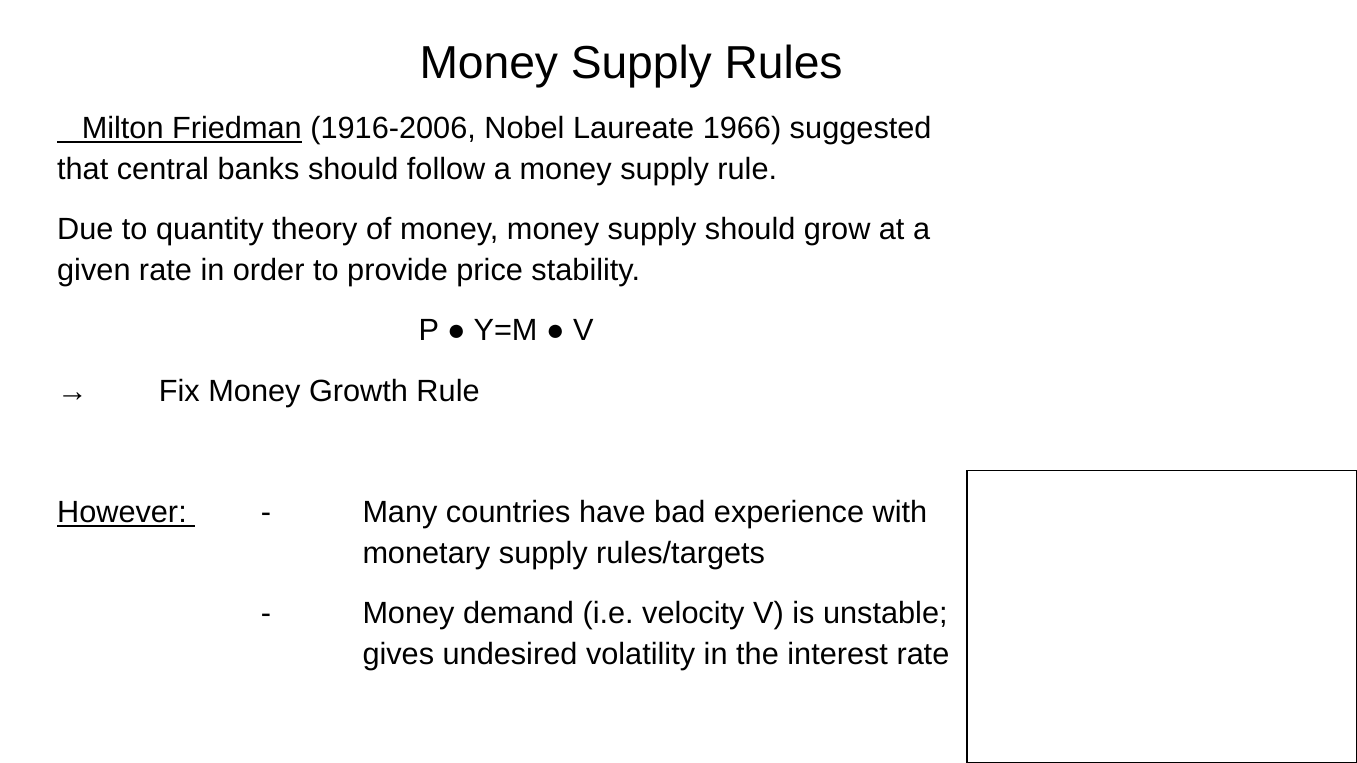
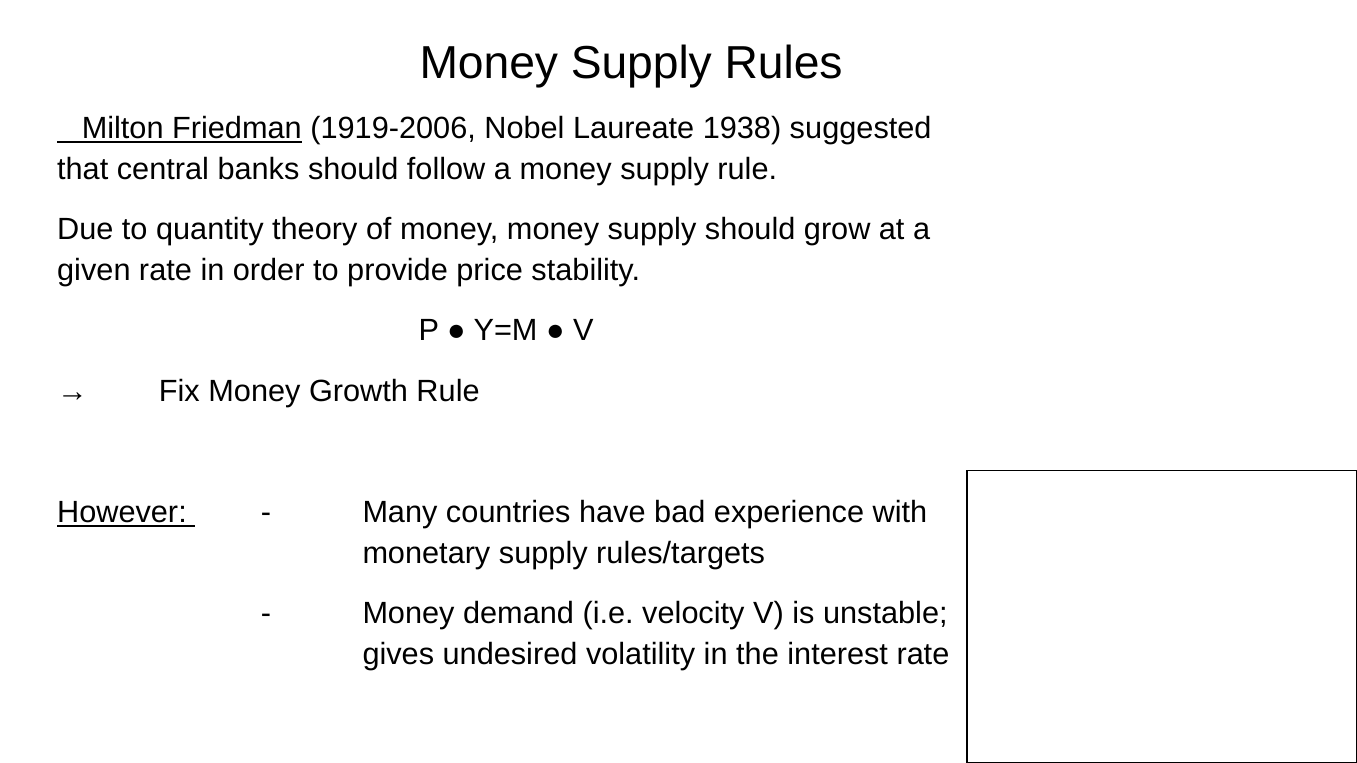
1916-2006: 1916-2006 -> 1919-2006
1966: 1966 -> 1938
